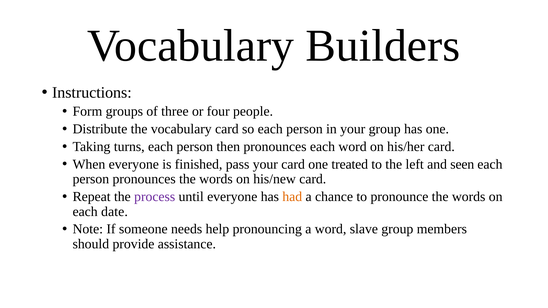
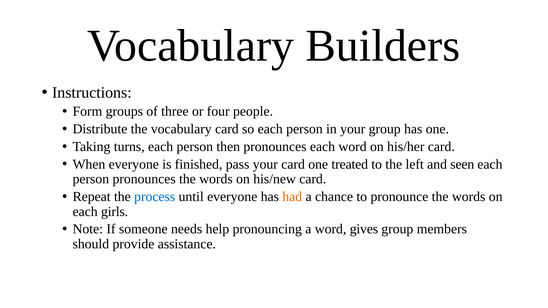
process colour: purple -> blue
date: date -> girls
slave: slave -> gives
